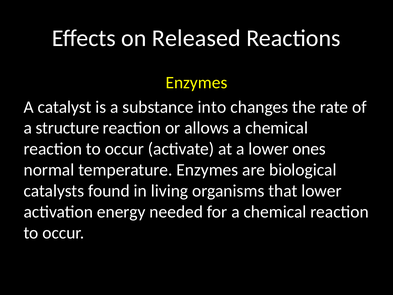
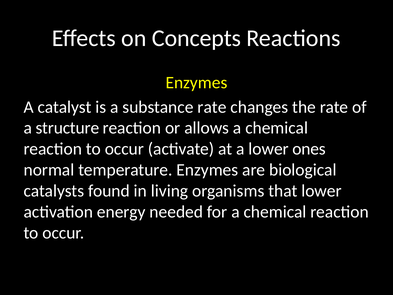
Released: Released -> Concepts
substance into: into -> rate
